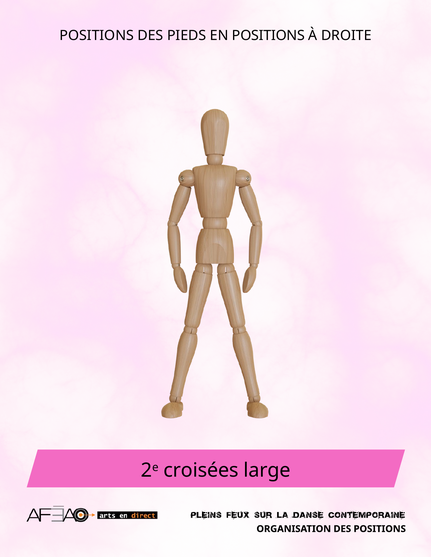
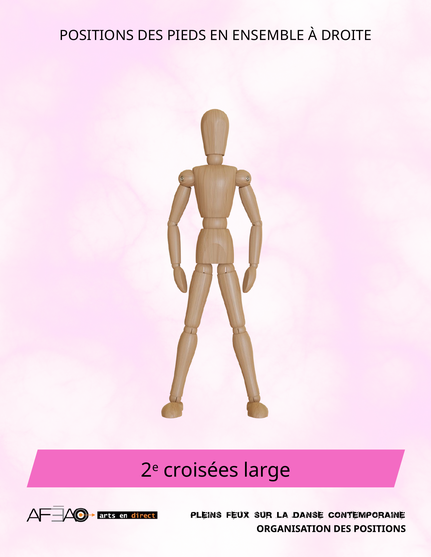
EN POSITIONS: POSITIONS -> ENSEMBLE
